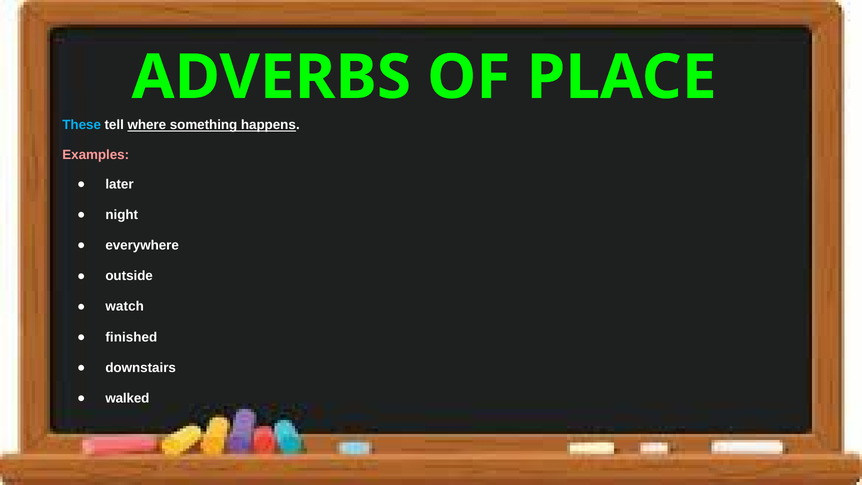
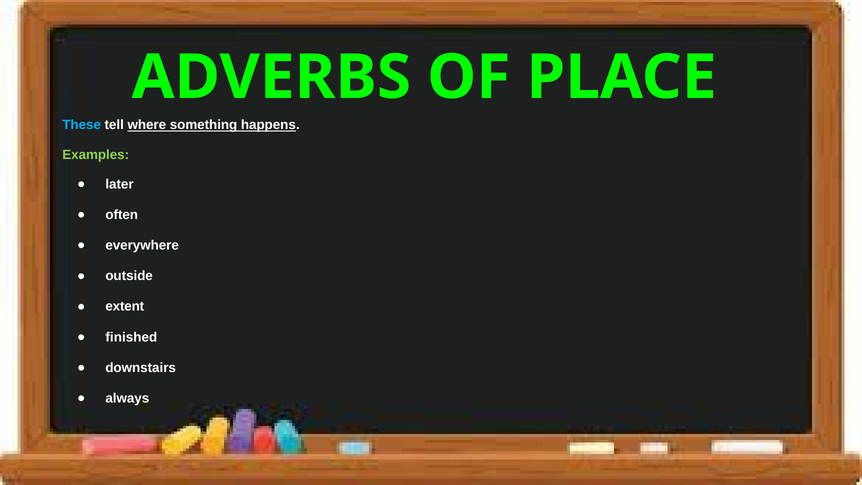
Examples colour: pink -> light green
night: night -> often
watch: watch -> extent
walked: walked -> always
